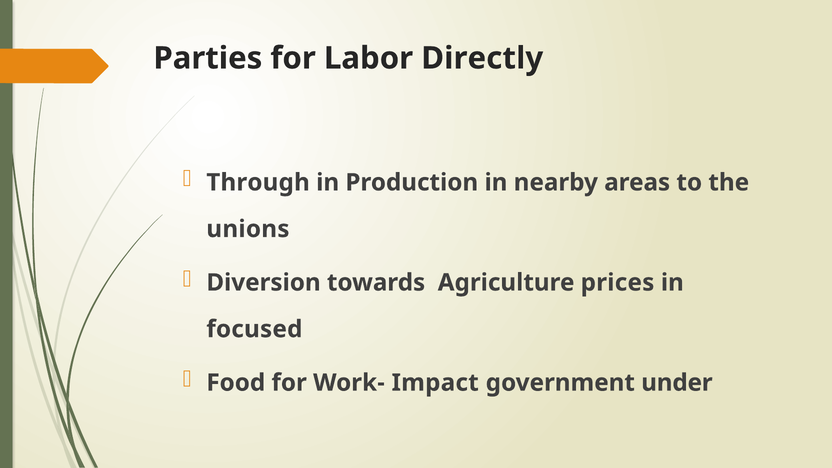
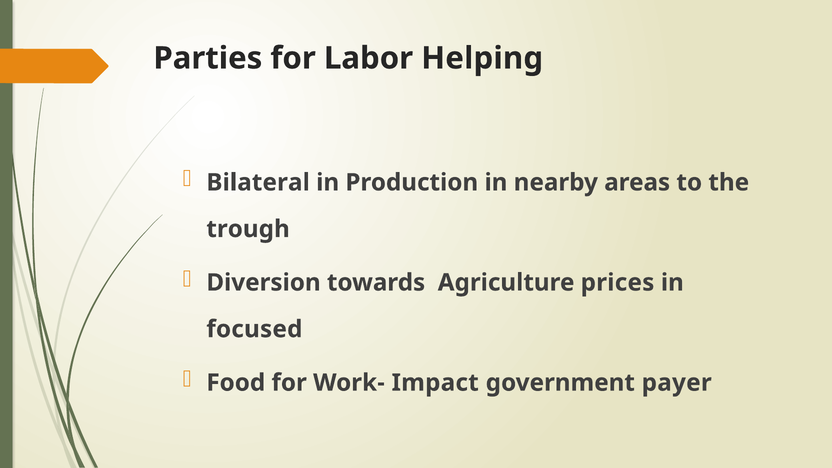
Directly: Directly -> Helping
Through: Through -> Bilateral
unions: unions -> trough
under: under -> payer
